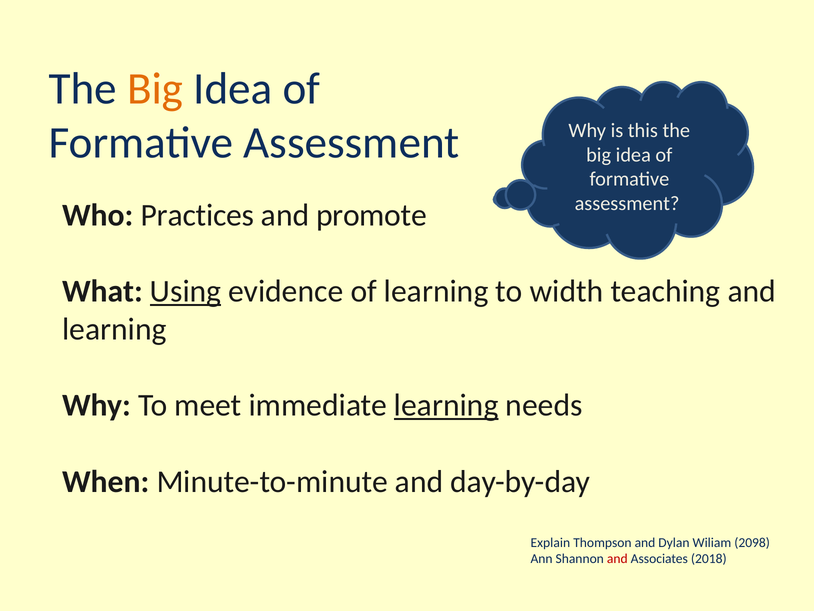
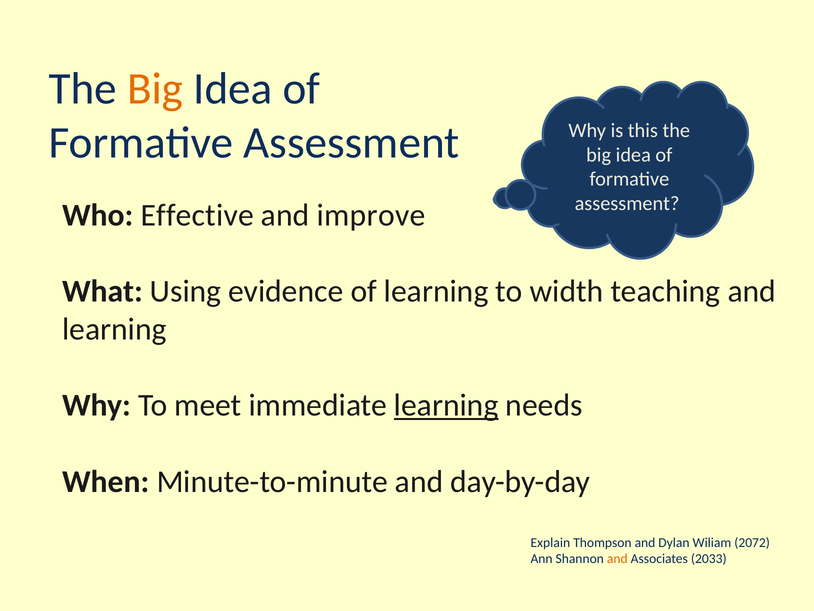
Practices: Practices -> Effective
promote: promote -> improve
Using underline: present -> none
2098: 2098 -> 2072
and at (617, 558) colour: red -> orange
2018: 2018 -> 2033
